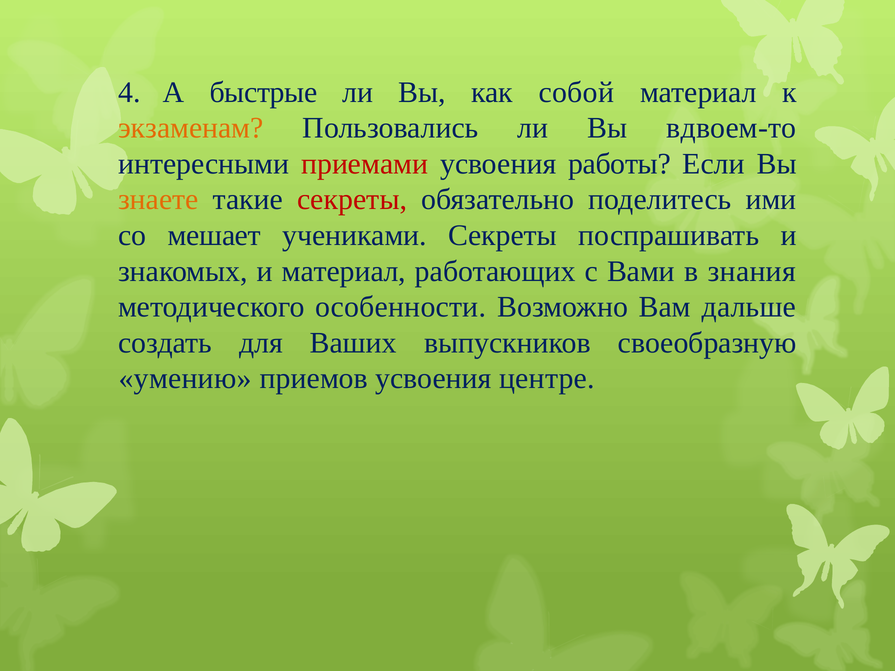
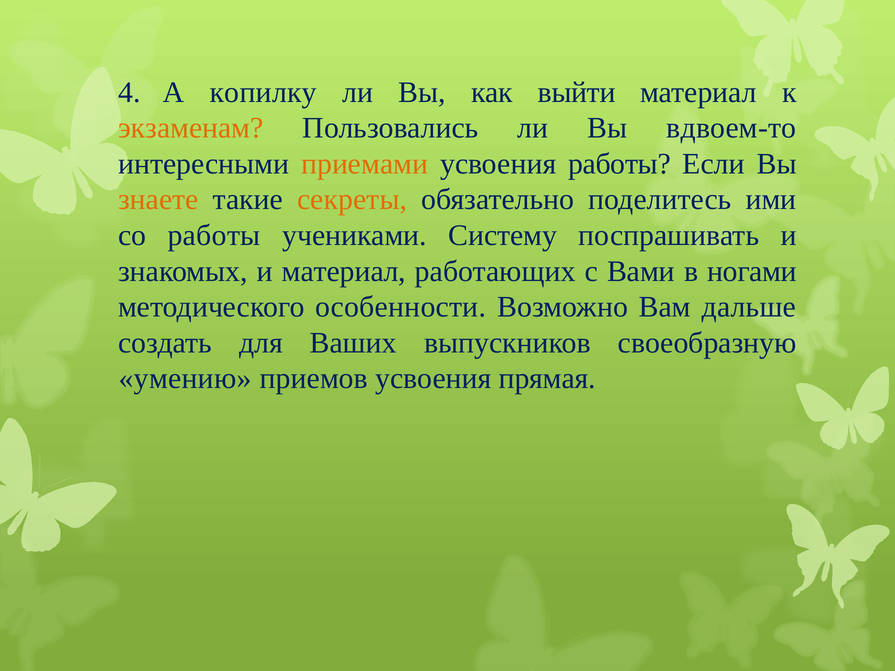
быстрые: быстрые -> копилку
собой: собой -> выйти
приемами colour: red -> orange
секреты at (352, 200) colour: red -> orange
со мешает: мешает -> работы
учениками Секреты: Секреты -> Систему
знания: знания -> ногами
центре: центре -> прямая
